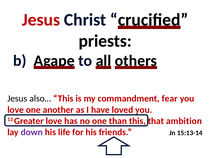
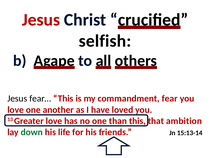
priests: priests -> selfish
also…: also… -> fear…
down colour: purple -> green
